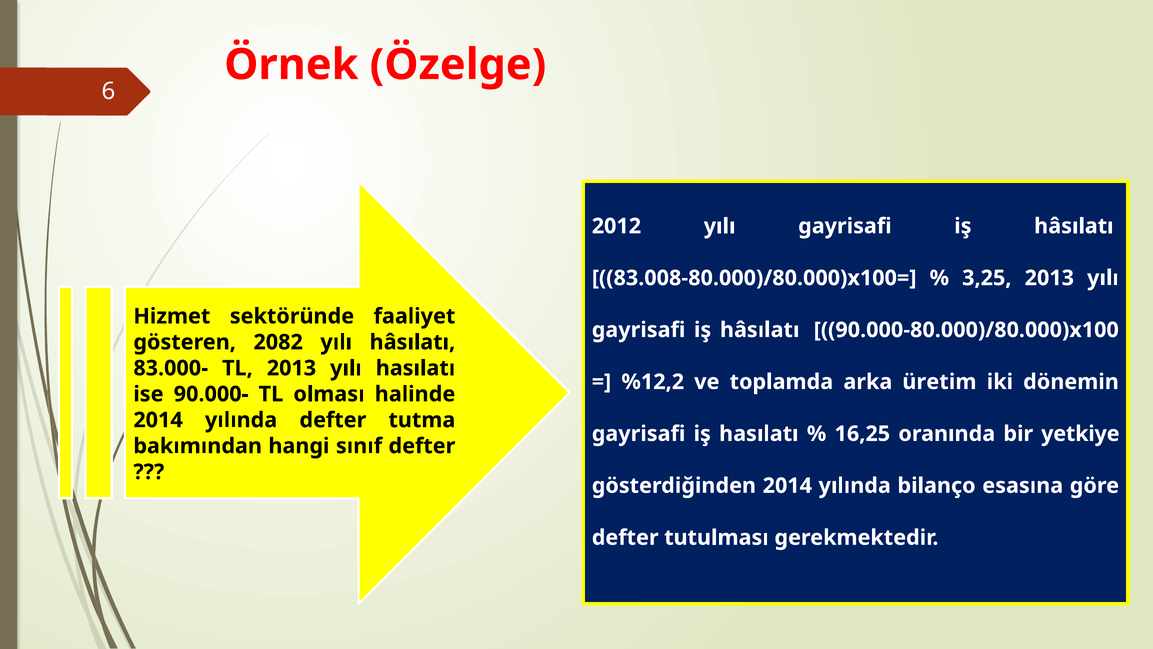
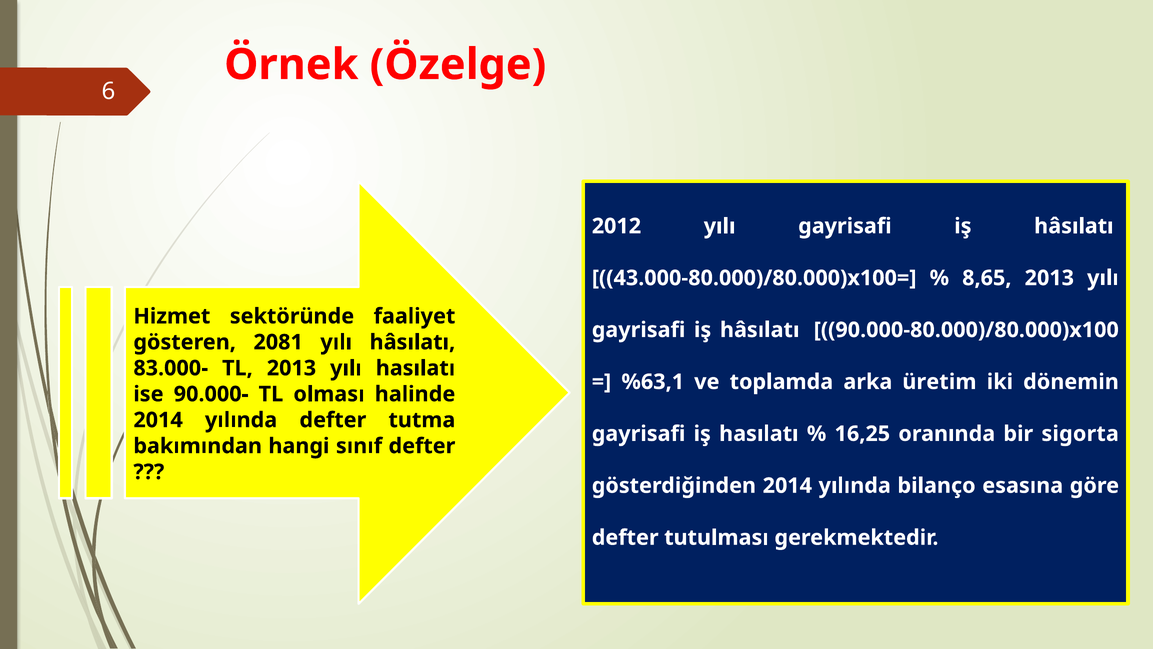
83.008-80.000)/80.000)x100=: 83.008-80.000)/80.000)x100= -> 43.000-80.000)/80.000)x100=
3,25: 3,25 -> 8,65
2082: 2082 -> 2081
%12,2: %12,2 -> %63,1
yetkiye: yetkiye -> sigorta
